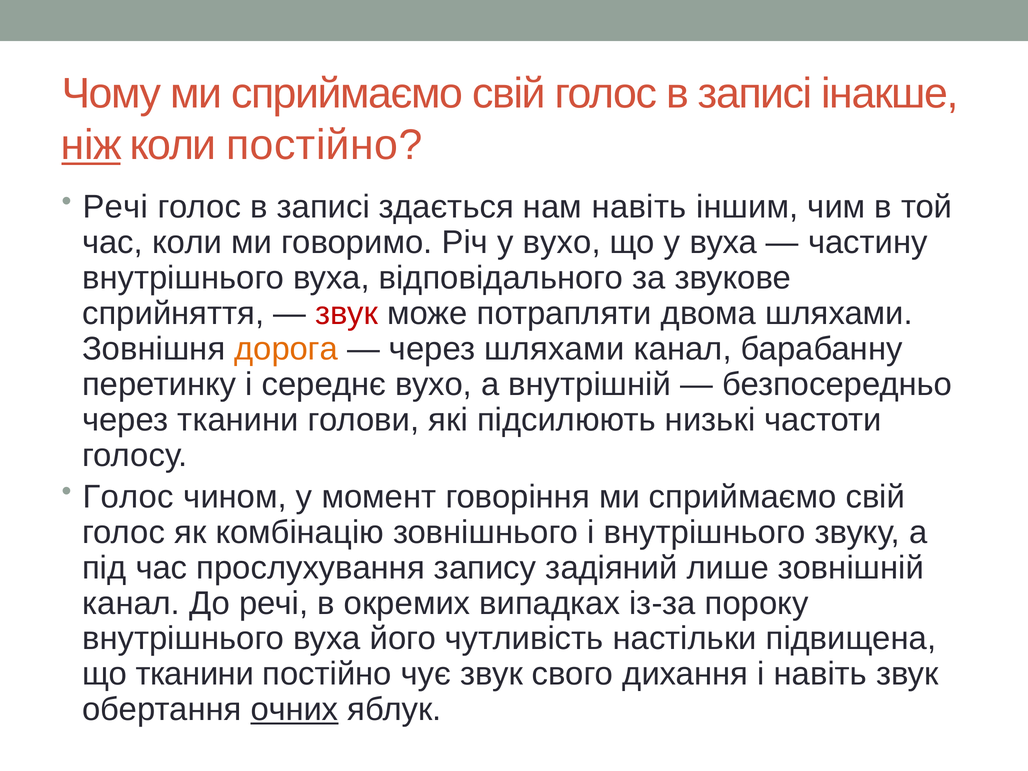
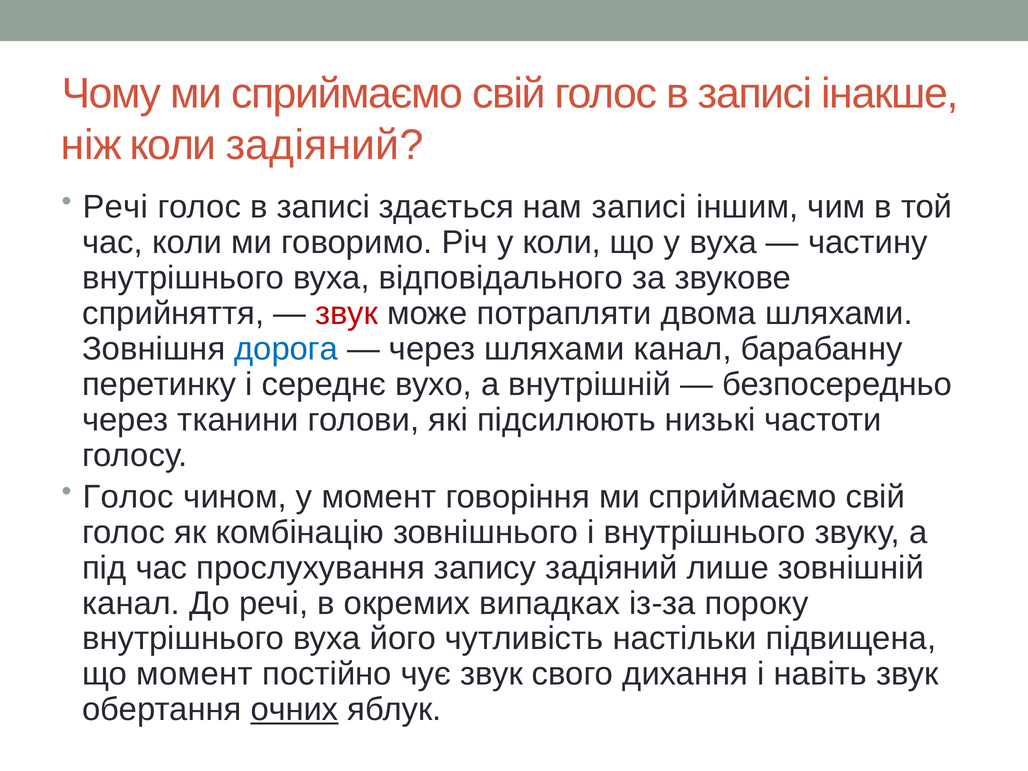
ніж underline: present -> none
коли постійно: постійно -> задіяний
нам навіть: навіть -> записі
у вухо: вухо -> коли
дорога colour: orange -> blue
що тканини: тканини -> момент
